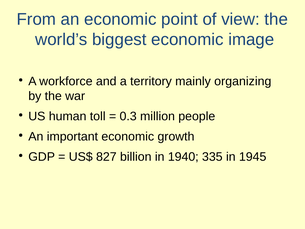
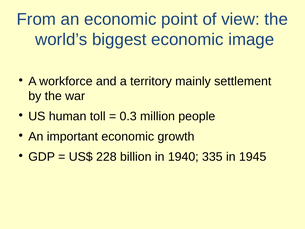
organizing: organizing -> settlement
827: 827 -> 228
